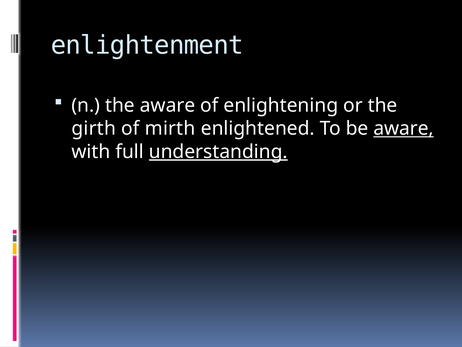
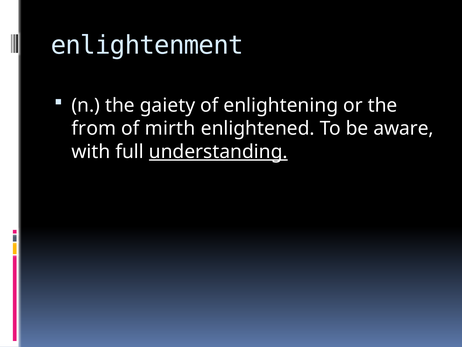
the aware: aware -> gaiety
girth: girth -> from
aware at (404, 128) underline: present -> none
